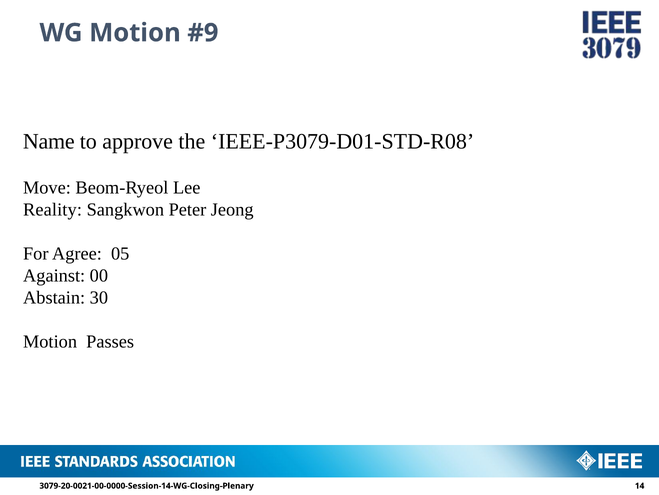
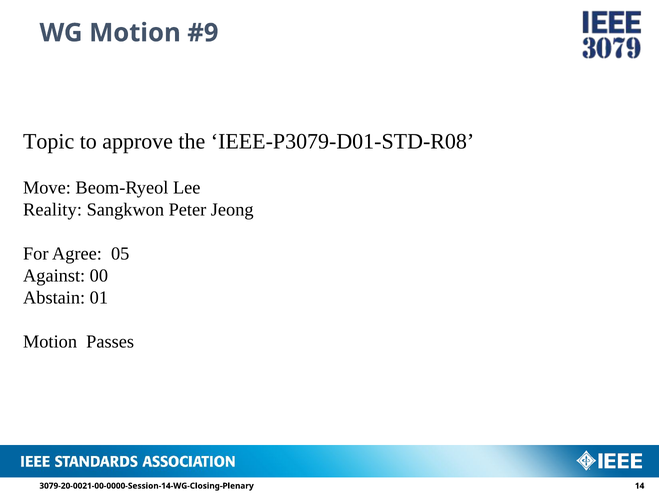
Name: Name -> Topic
30: 30 -> 01
